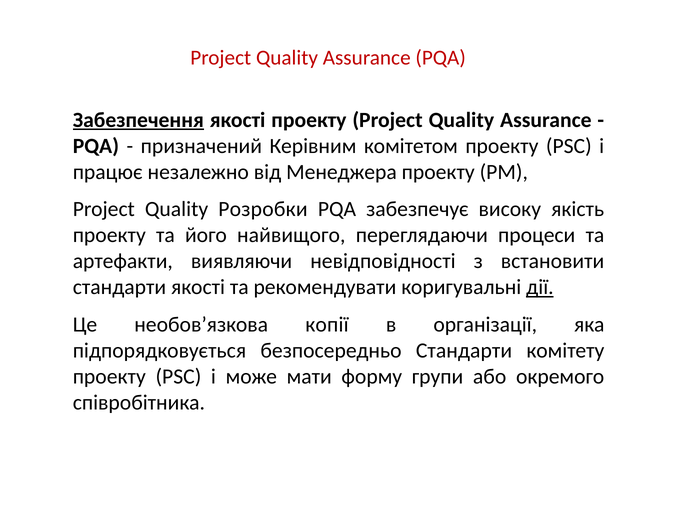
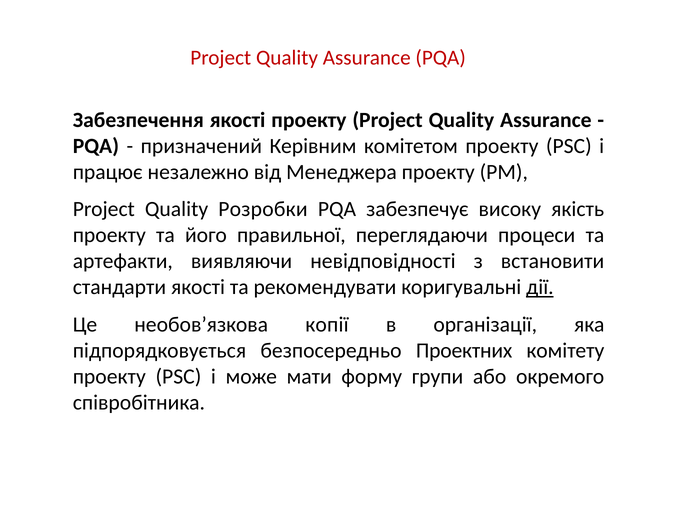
Забезпечення underline: present -> none
найвищого: найвищого -> правильної
безпосередньо Стандарти: Стандарти -> Проектних
